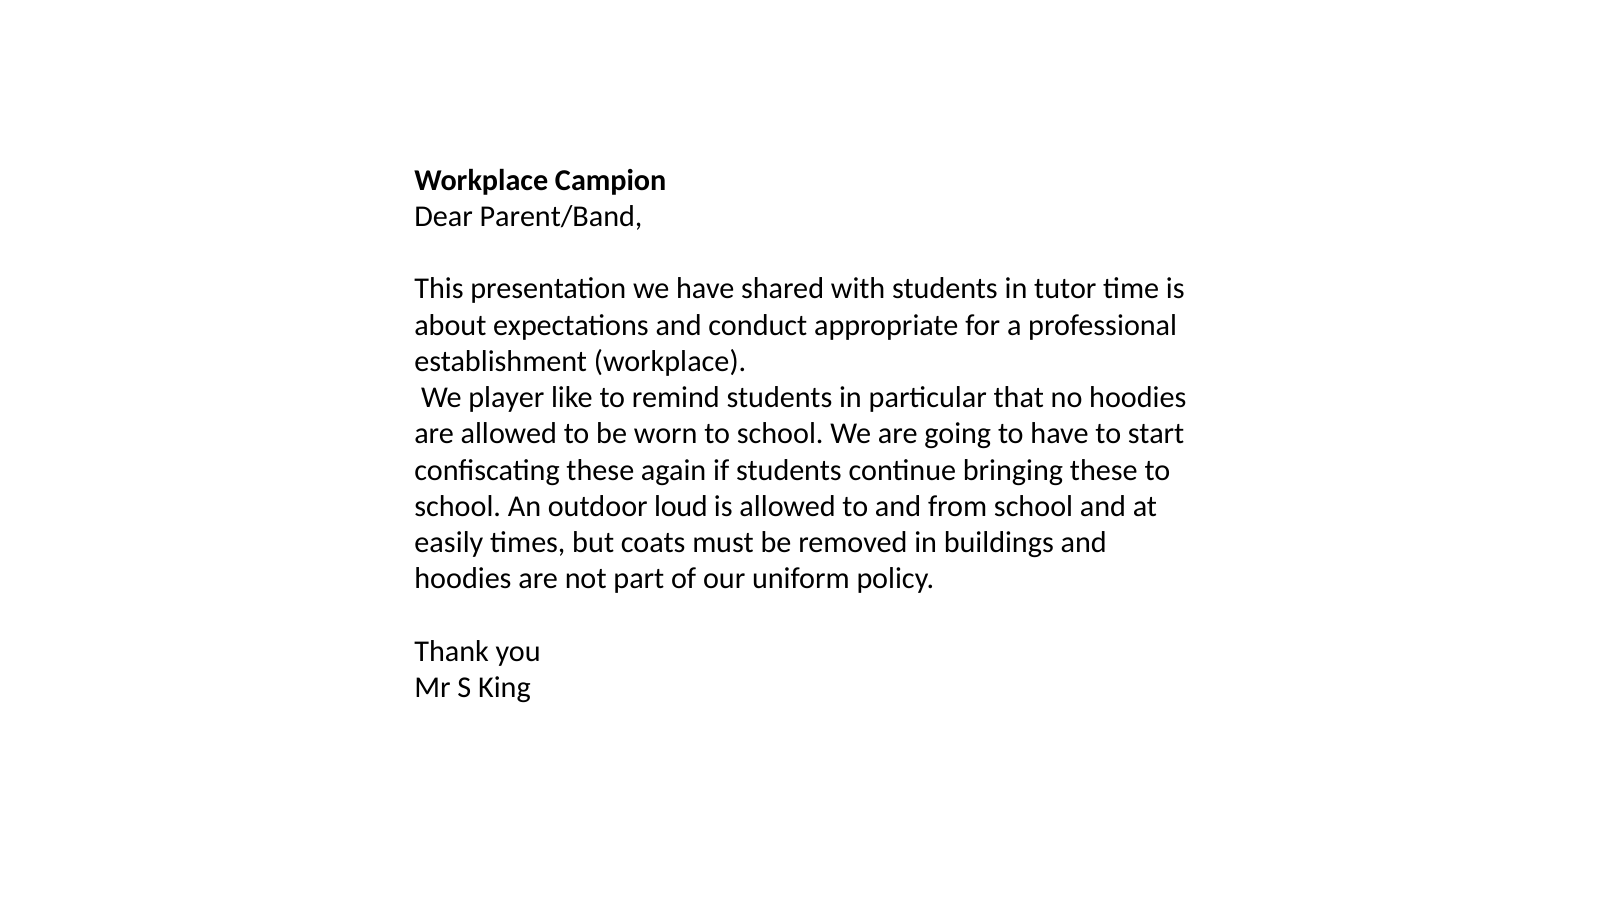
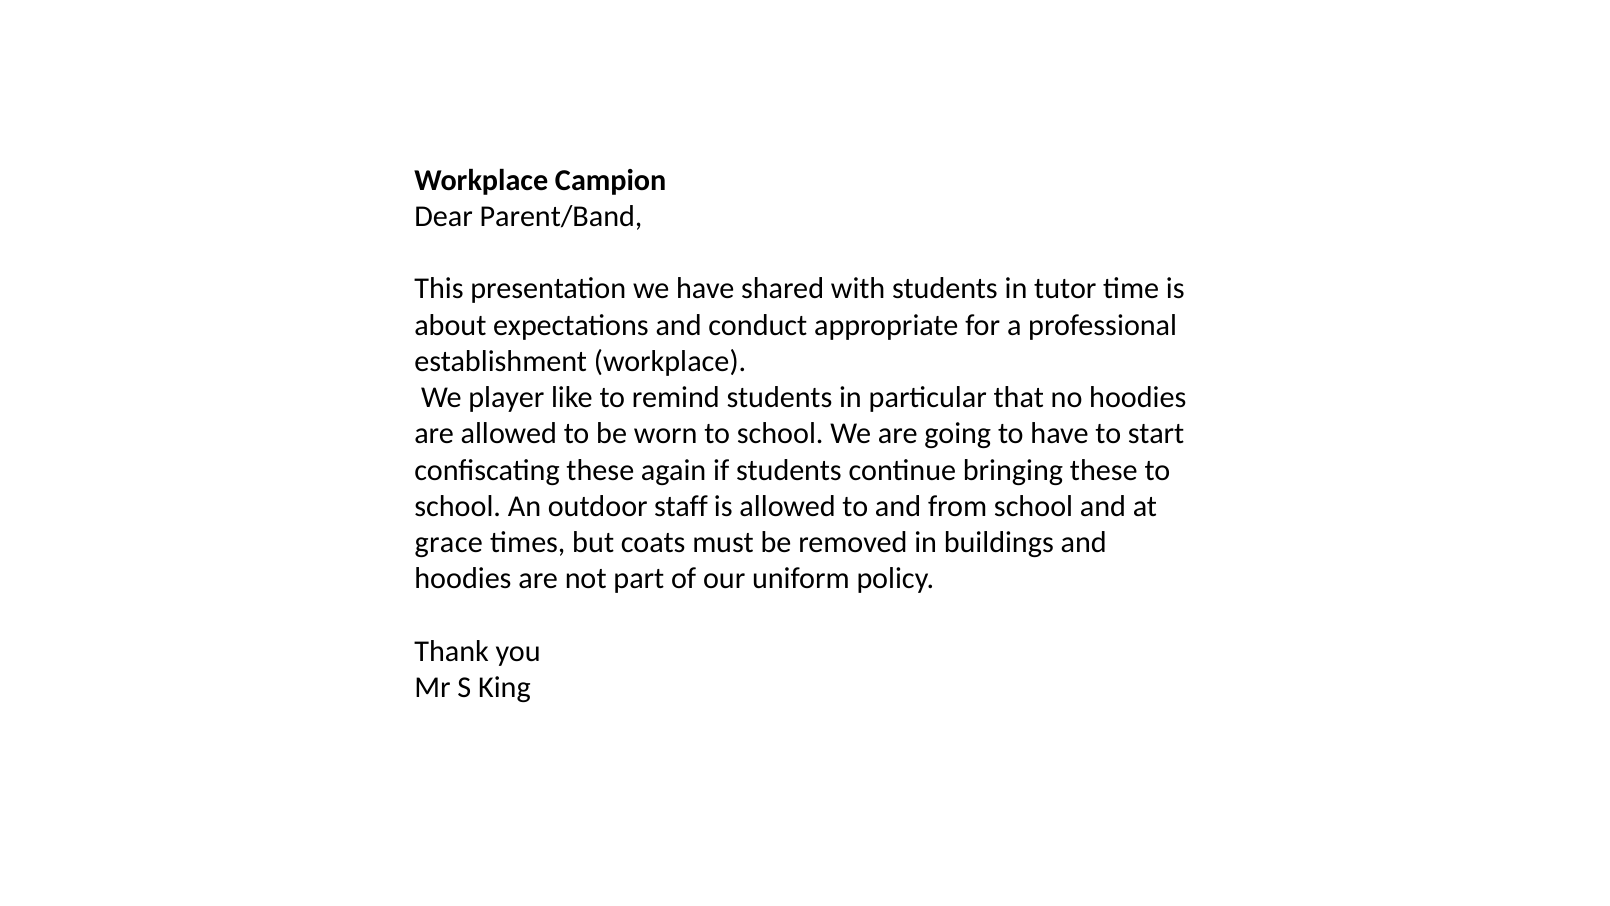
loud: loud -> staff
easily: easily -> grace
